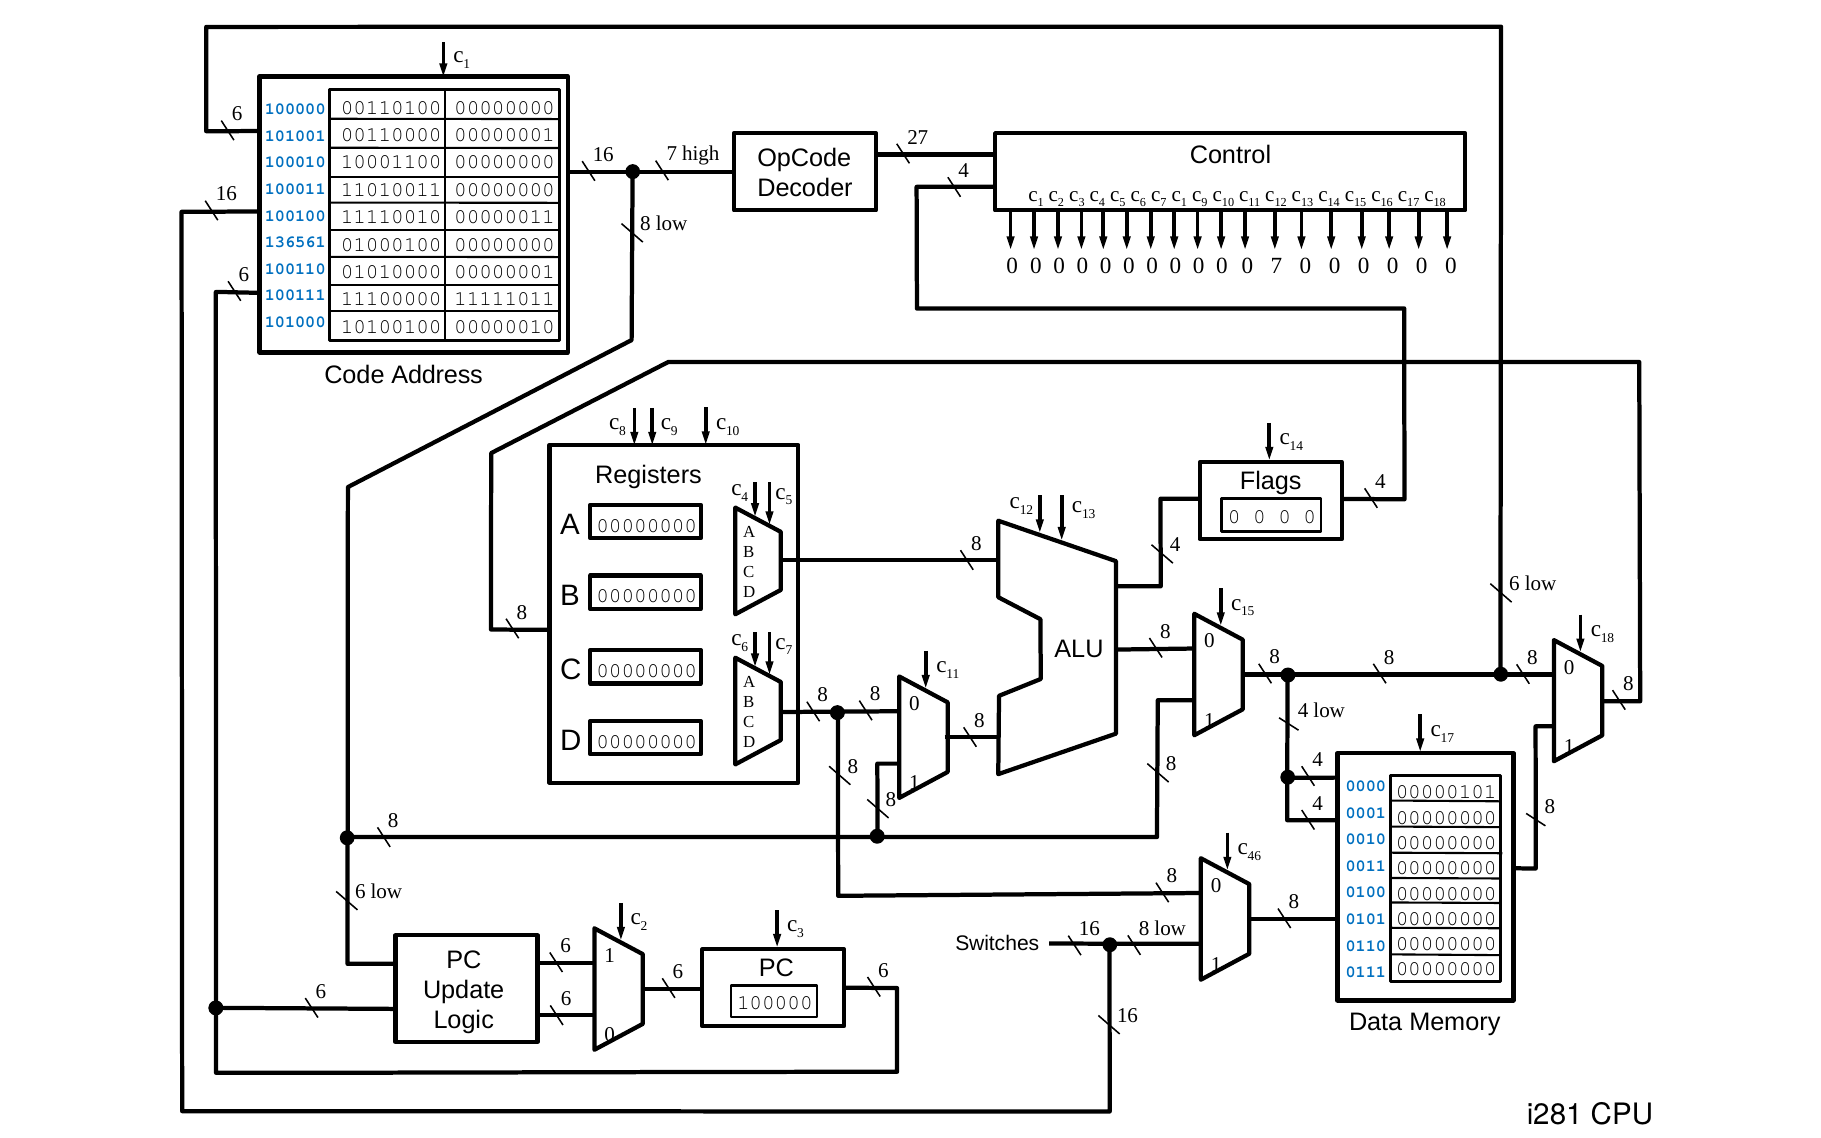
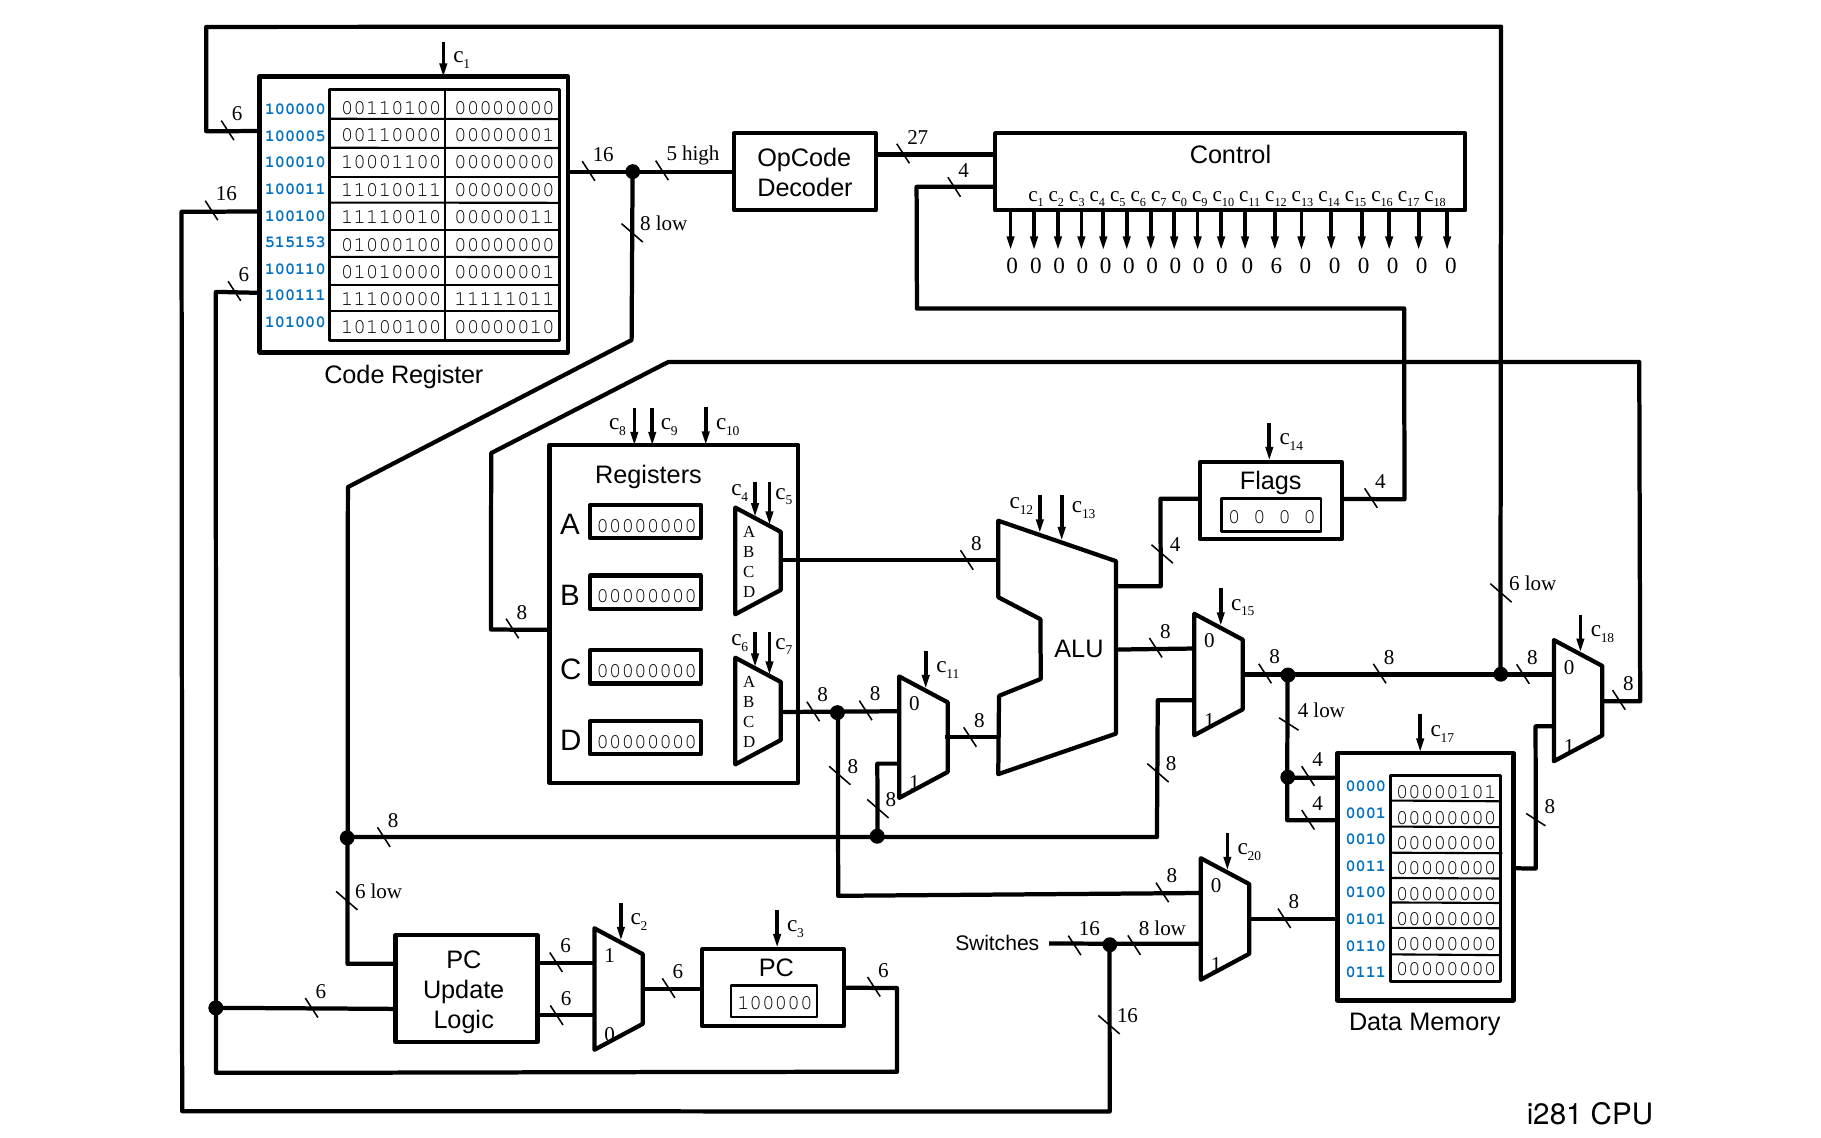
101001: 101001 -> 100005
16 7: 7 -> 5
1 at (1184, 202): 1 -> 0
136561: 136561 -> 515153
0 7: 7 -> 6
Address: Address -> Register
46: 46 -> 20
